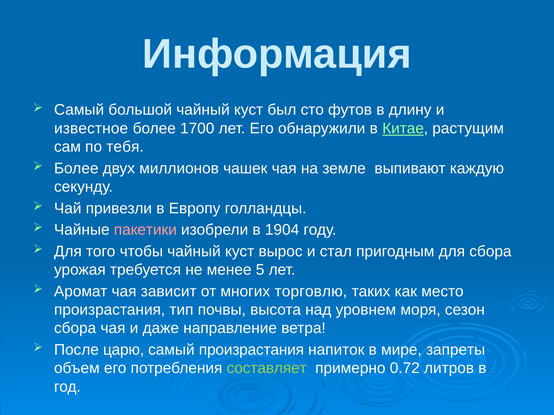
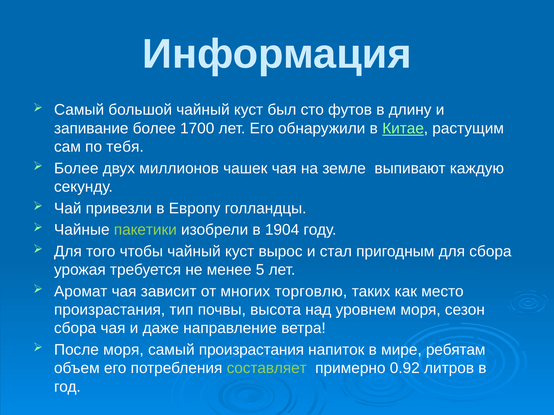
известное: известное -> запивание
пакетики colour: pink -> light green
После царю: царю -> моря
запреты: запреты -> ребятам
0.72: 0.72 -> 0.92
